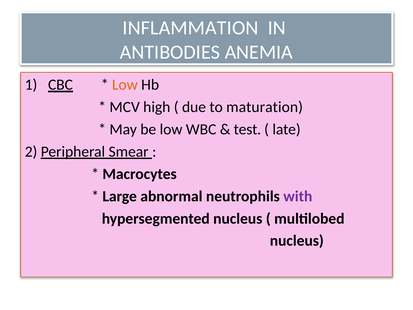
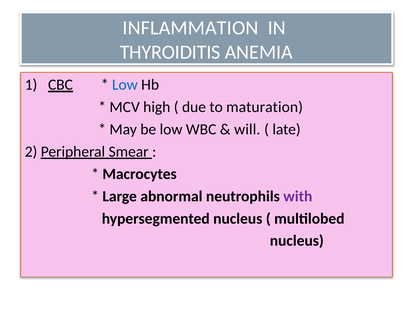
ANTIBODIES: ANTIBODIES -> THYROIDITIS
Low at (125, 85) colour: orange -> blue
test: test -> will
